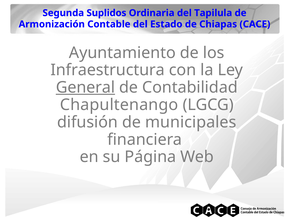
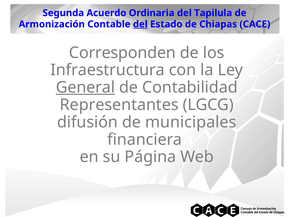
Suplidos: Suplidos -> Acuerdo
del at (140, 24) underline: none -> present
Ayuntamiento: Ayuntamiento -> Corresponden
Chapultenango: Chapultenango -> Representantes
